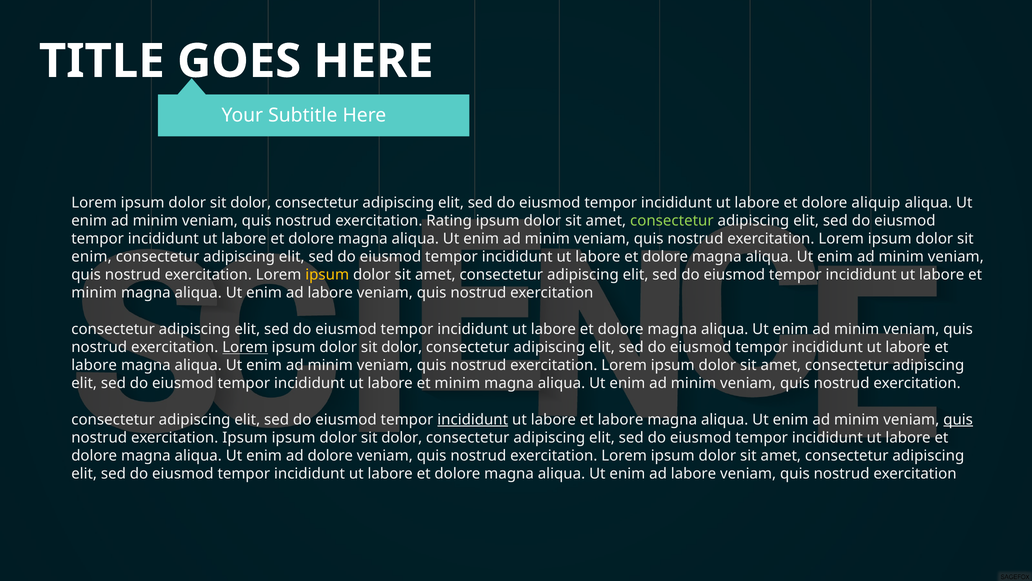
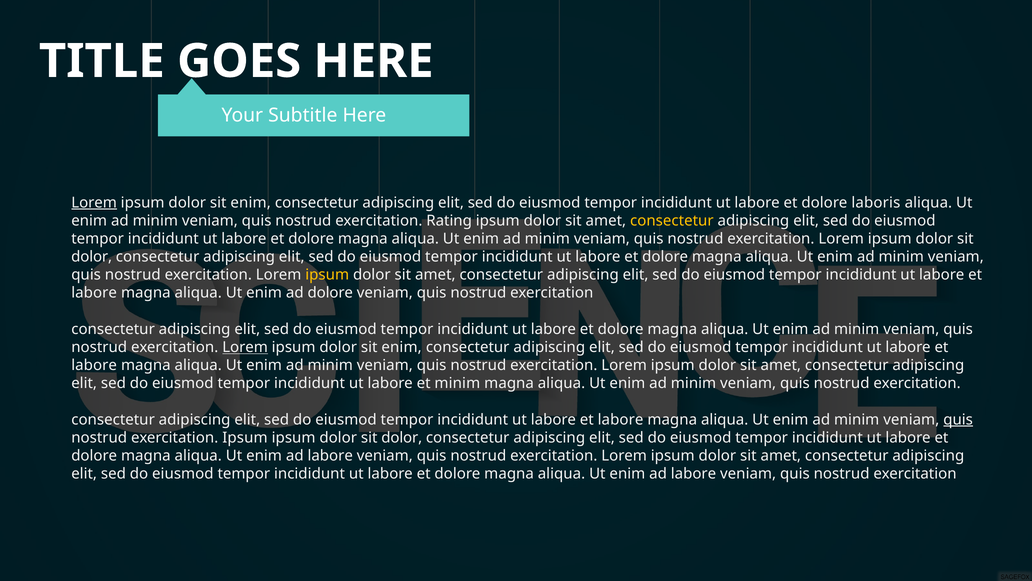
Lorem at (94, 202) underline: none -> present
dolor at (251, 202): dolor -> enim
aliquip: aliquip -> laboris
consectetur at (672, 220) colour: light green -> yellow
enim at (91, 257): enim -> dolor
minim at (94, 293): minim -> labore
labore at (330, 293): labore -> dolore
dolor at (402, 347): dolor -> enim
incididunt at (473, 419) underline: present -> none
dolore at (330, 455): dolore -> labore
